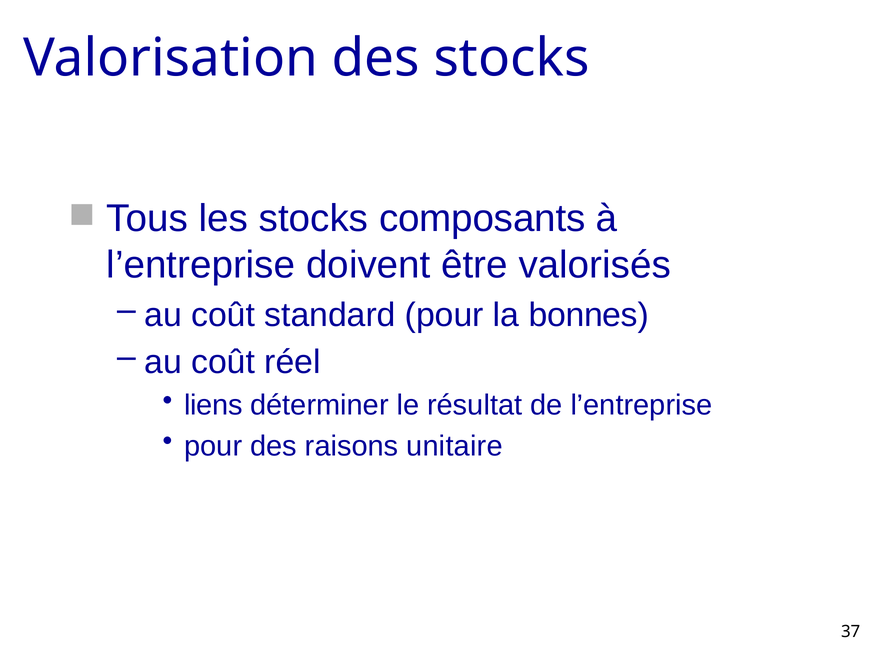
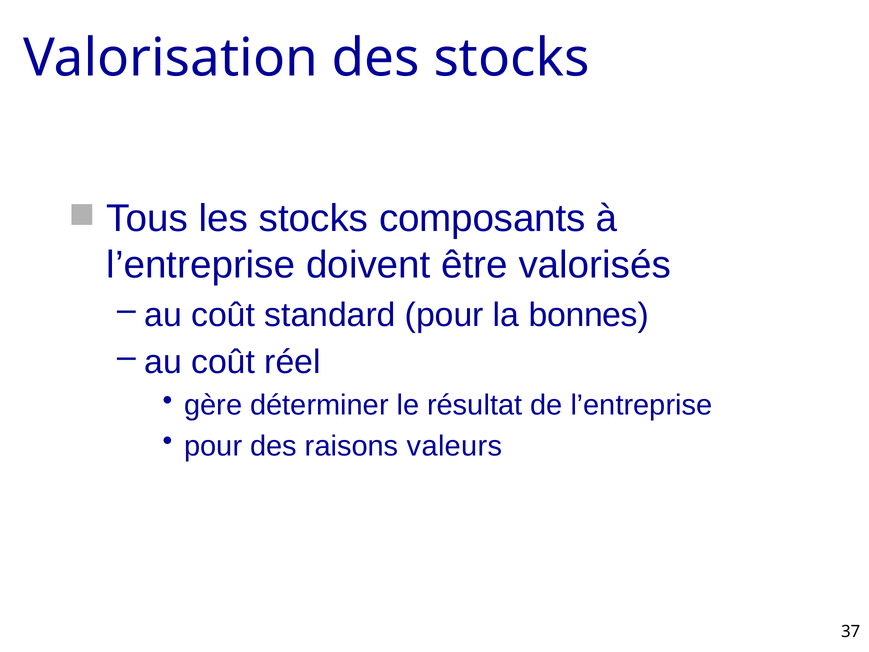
liens: liens -> gère
unitaire: unitaire -> valeurs
